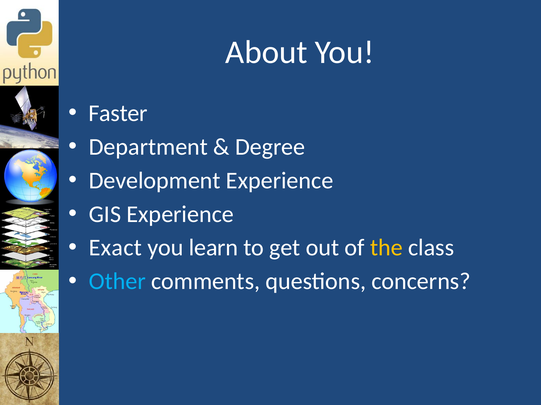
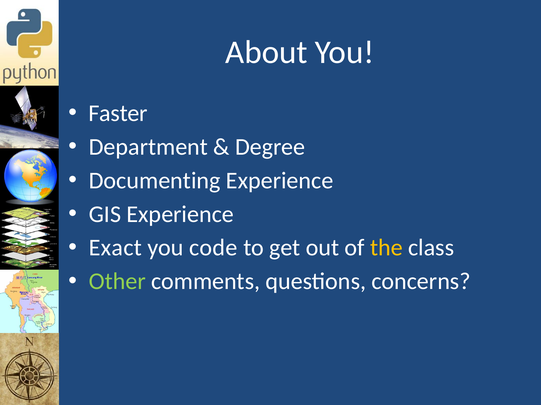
Development: Development -> Documenting
learn: learn -> code
Other colour: light blue -> light green
